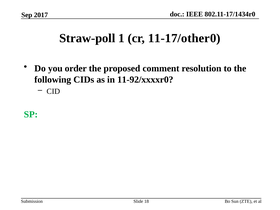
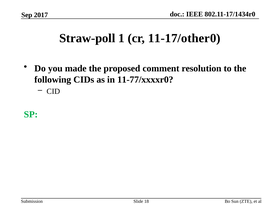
order: order -> made
11-92/xxxxr0: 11-92/xxxxr0 -> 11-77/xxxxr0
